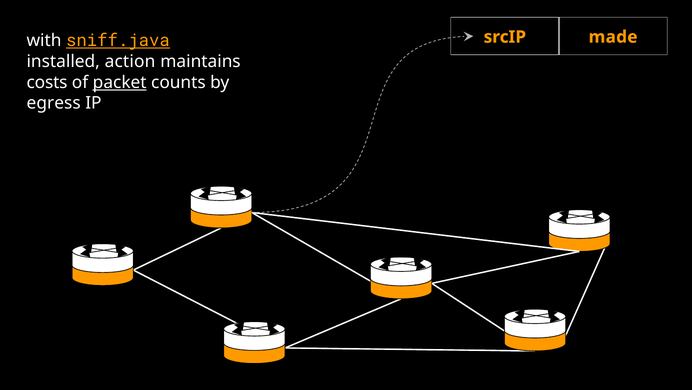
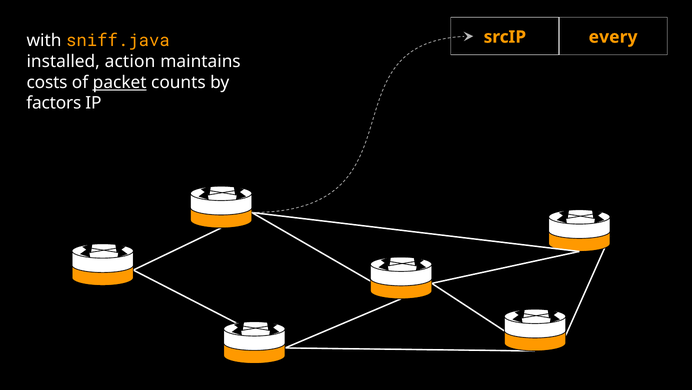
made: made -> every
sniff.java underline: present -> none
egress: egress -> factors
